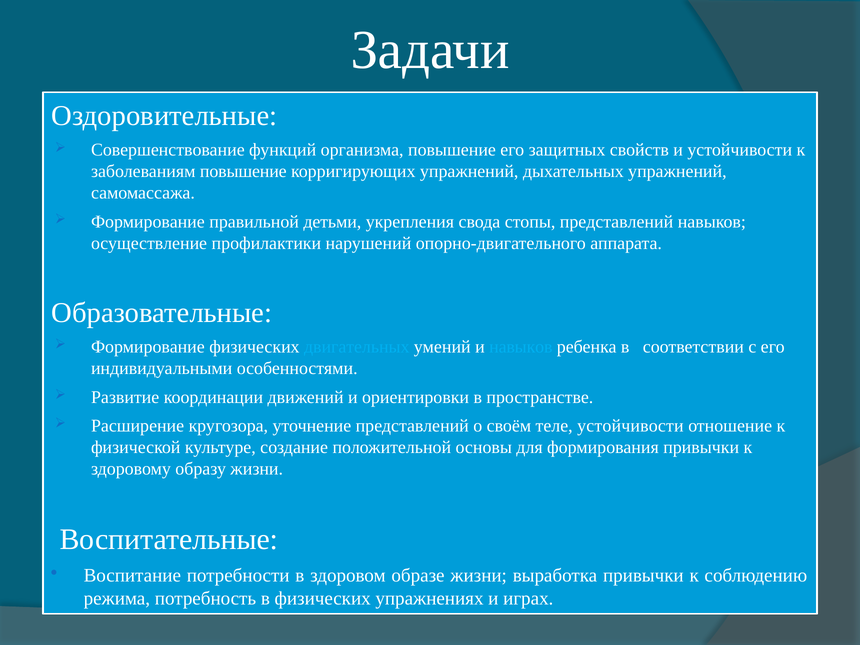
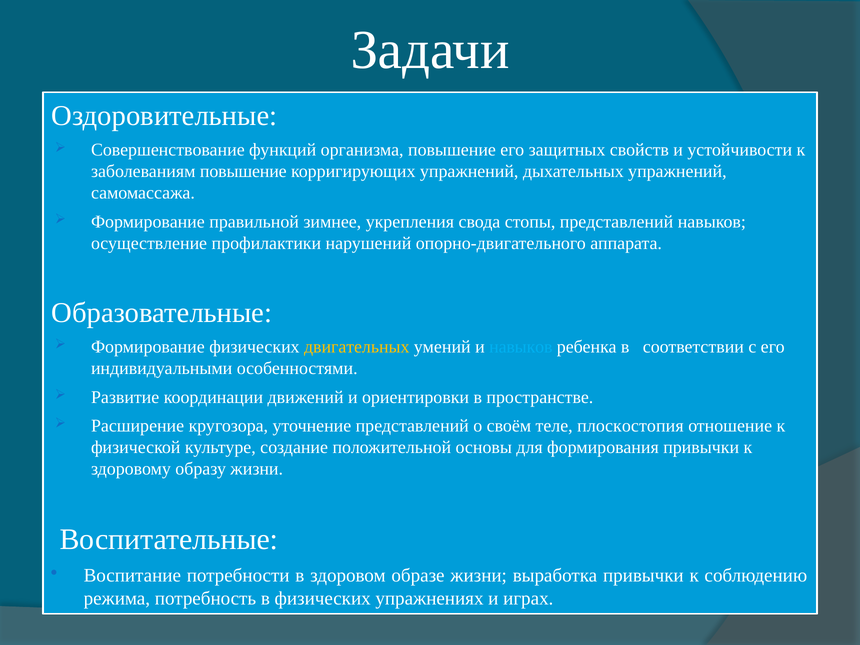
детьми: детьми -> зимнее
двигательных colour: light blue -> yellow
теле устойчивости: устойчивости -> плоскостопия
